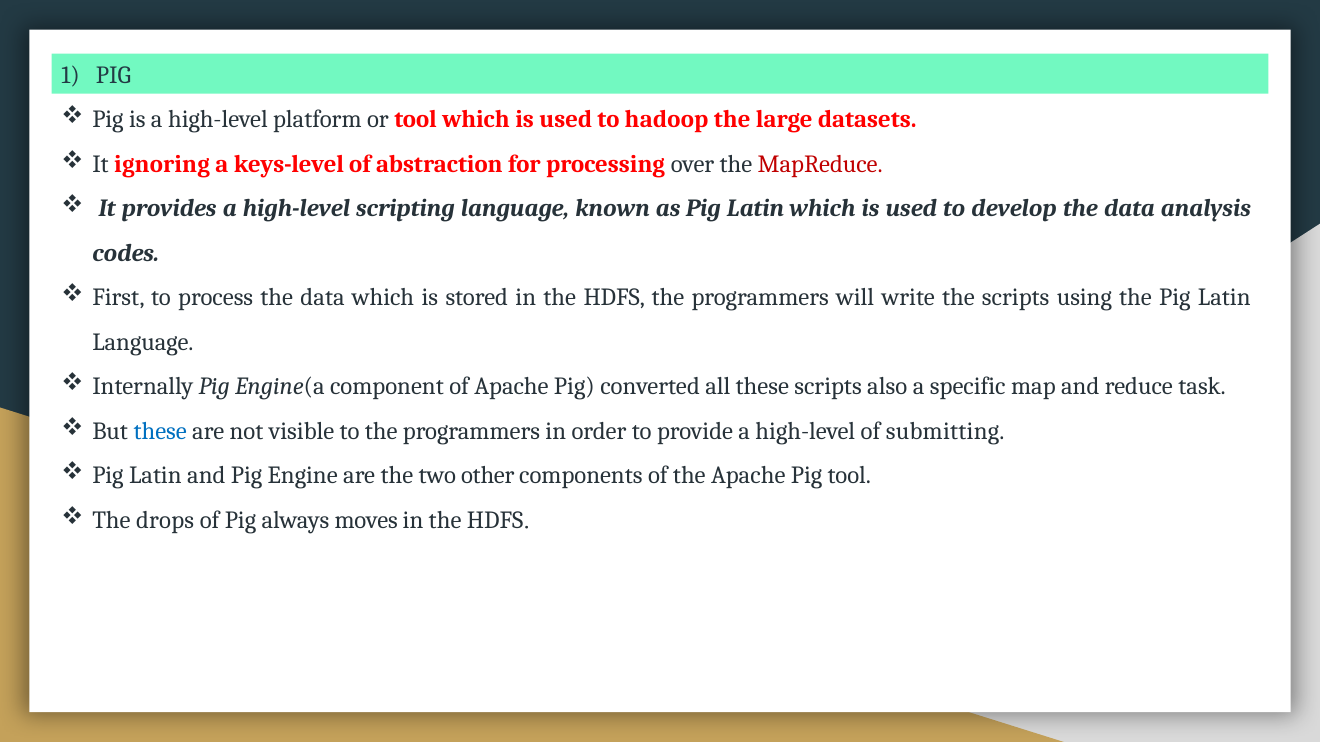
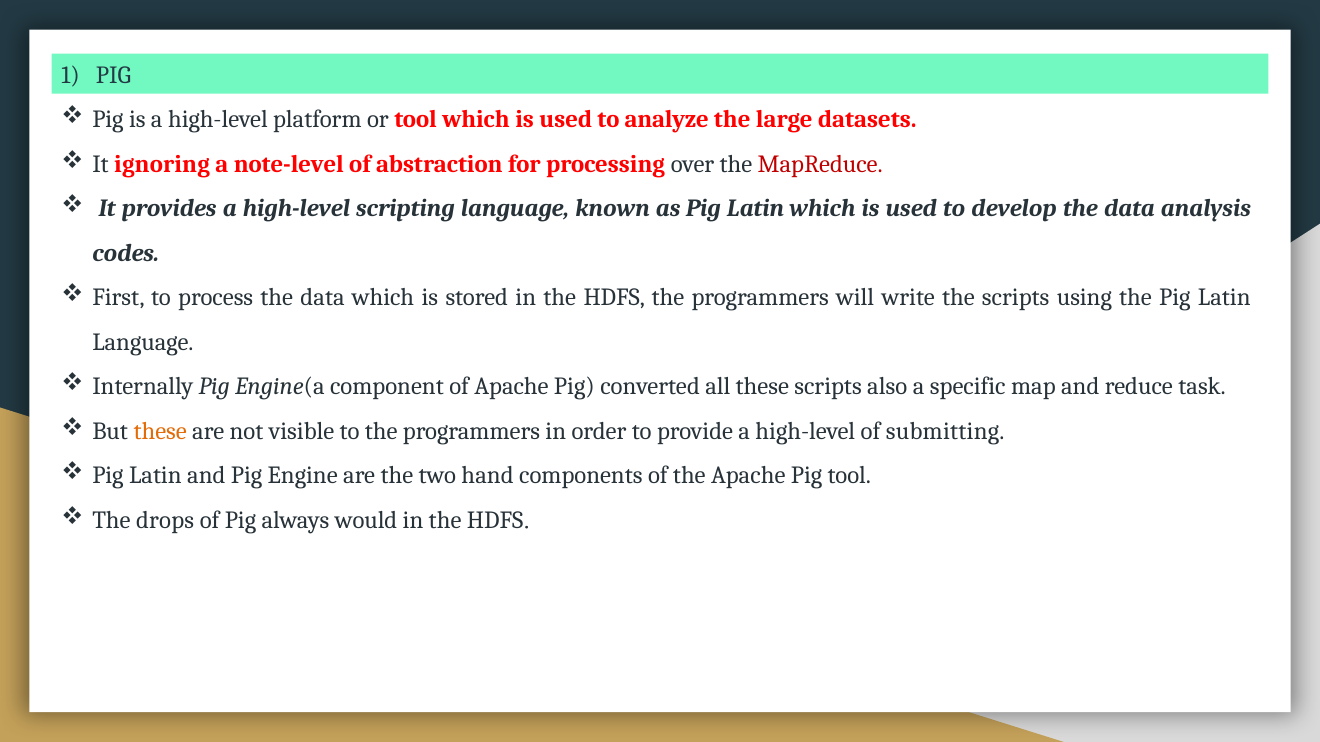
hadoop: hadoop -> analyze
keys-level: keys-level -> note-level
these at (160, 432) colour: blue -> orange
other: other -> hand
moves: moves -> would
